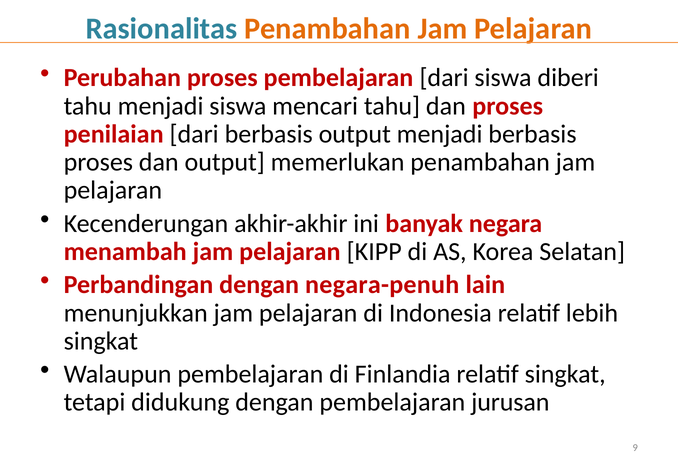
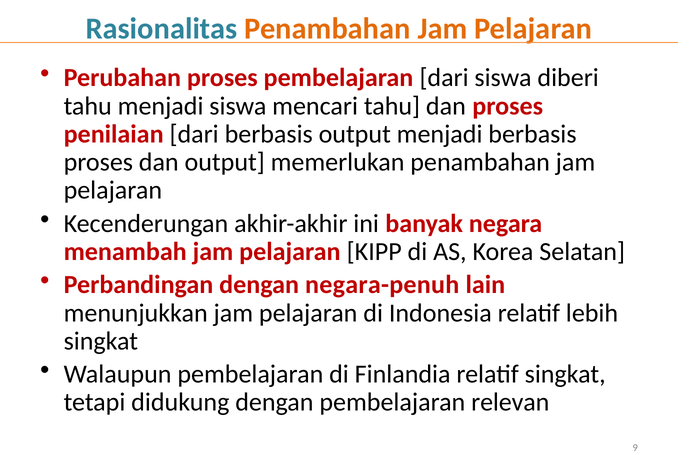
jurusan: jurusan -> relevan
